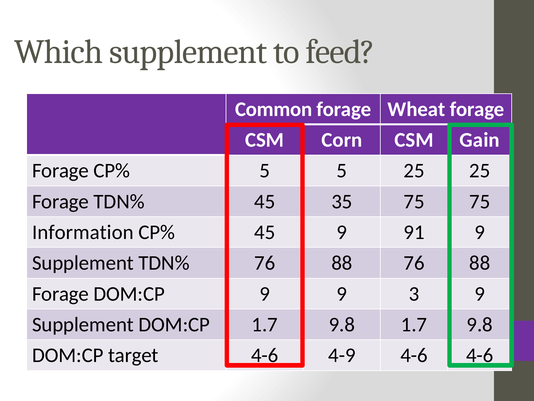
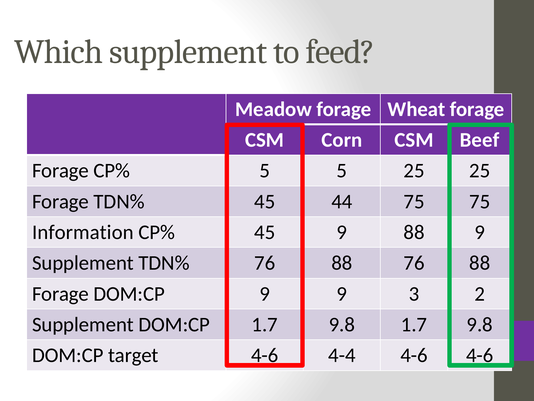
Common: Common -> Meadow
Gain: Gain -> Beef
35: 35 -> 44
9 91: 91 -> 88
3 9: 9 -> 2
4-9: 4-9 -> 4-4
